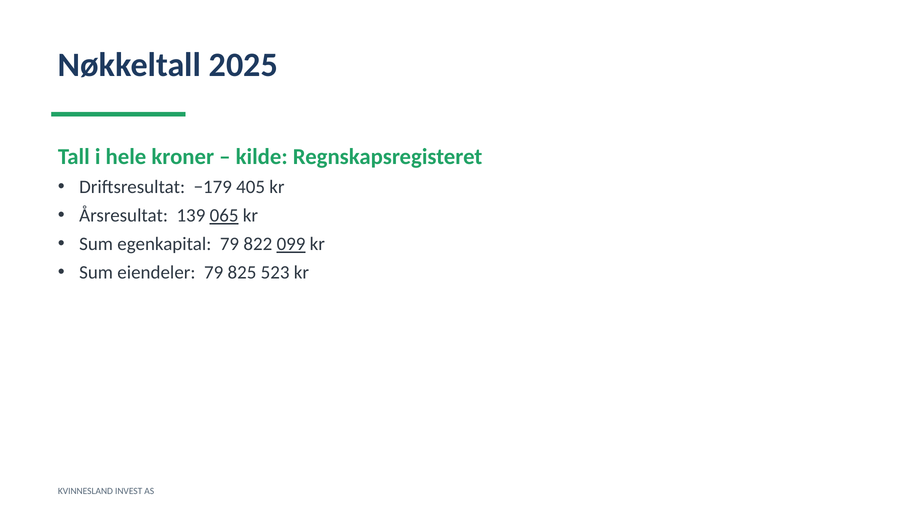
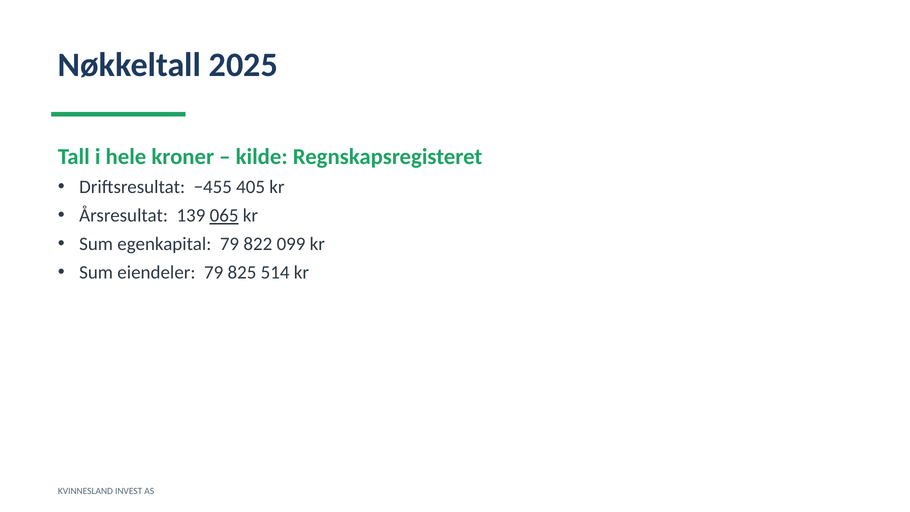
−179: −179 -> −455
099 underline: present -> none
523: 523 -> 514
